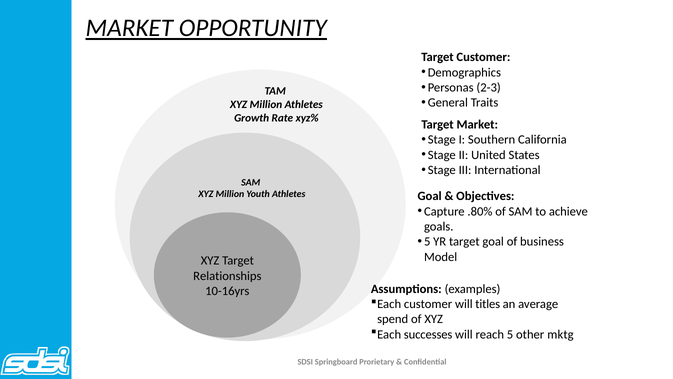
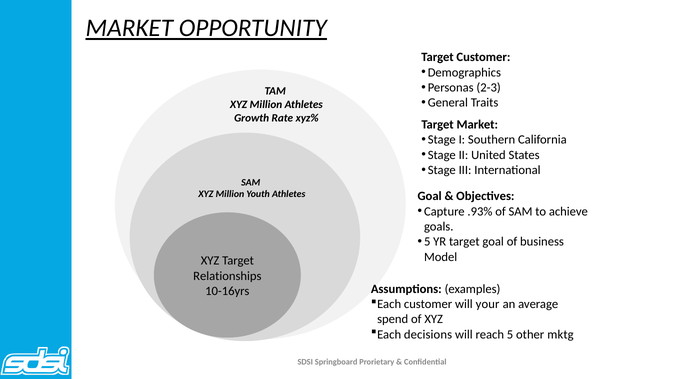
.80%: .80% -> .93%
titles: titles -> your
successes: successes -> decisions
